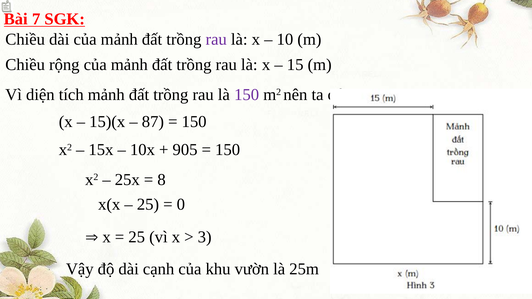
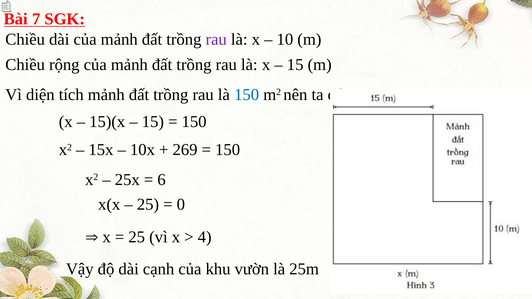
150 at (247, 95) colour: purple -> blue
87 at (153, 122): 87 -> 15
905: 905 -> 269
8: 8 -> 6
3: 3 -> 4
